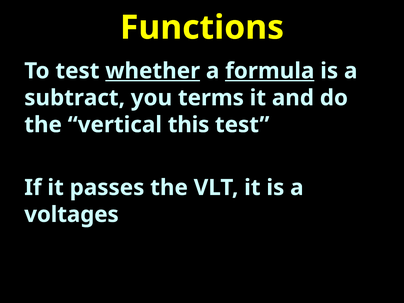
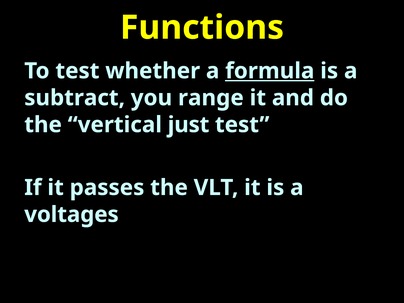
whether underline: present -> none
terms: terms -> range
this: this -> just
